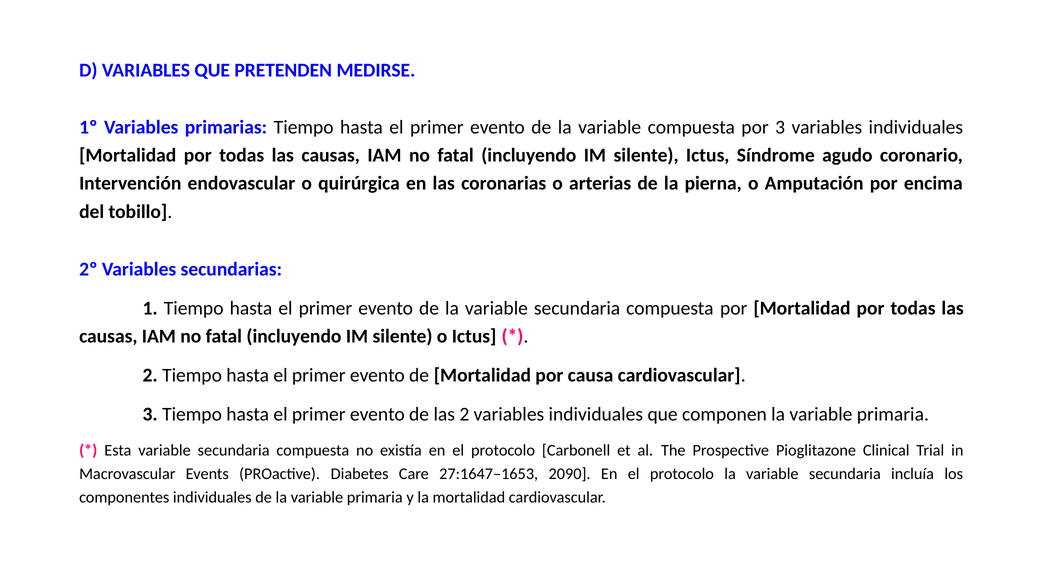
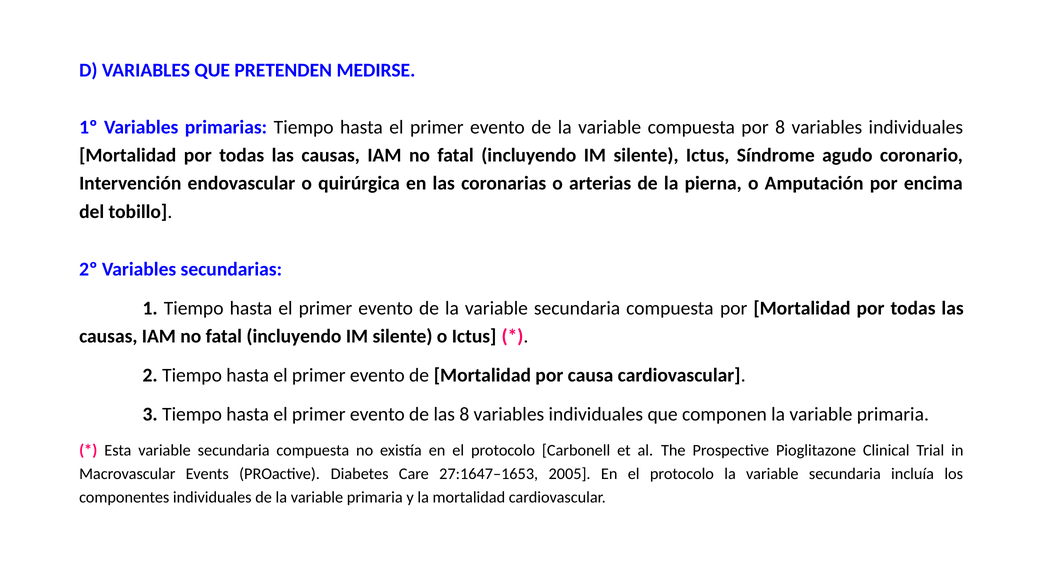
por 3: 3 -> 8
las 2: 2 -> 8
2090: 2090 -> 2005
